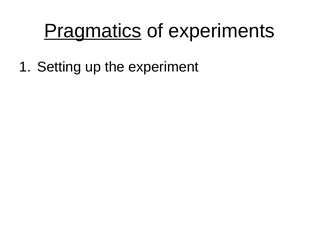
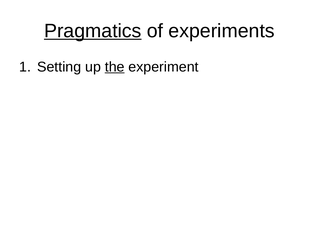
the underline: none -> present
